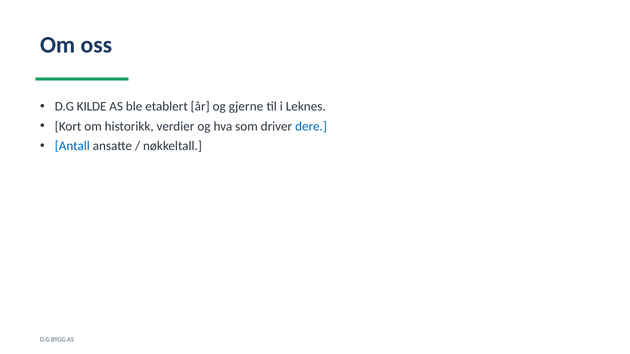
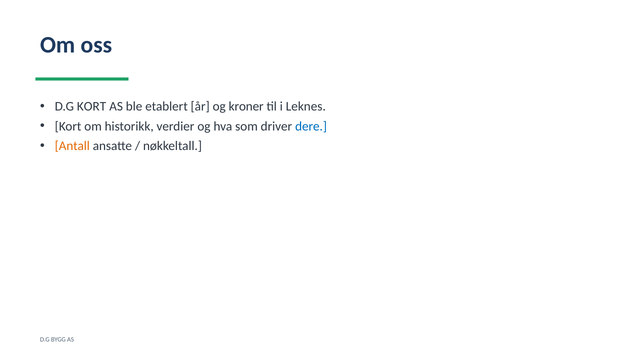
D.G KILDE: KILDE -> KORT
gjerne: gjerne -> kroner
Antall colour: blue -> orange
